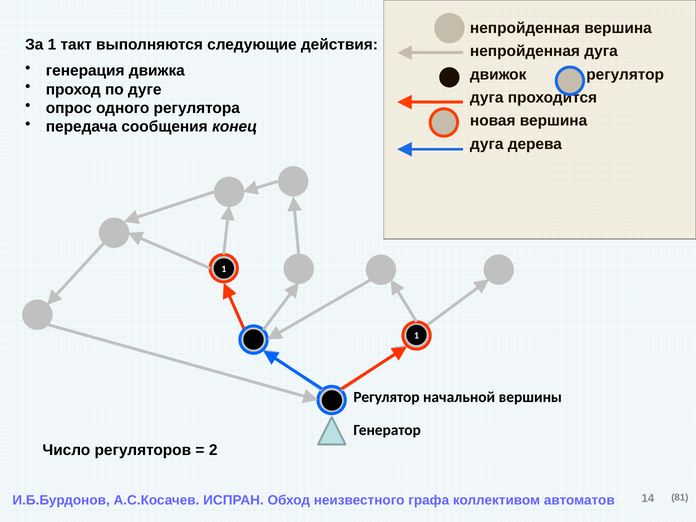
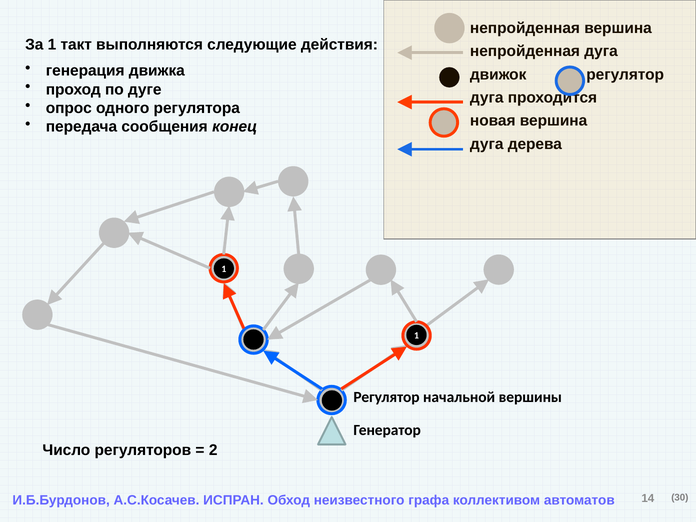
81: 81 -> 30
